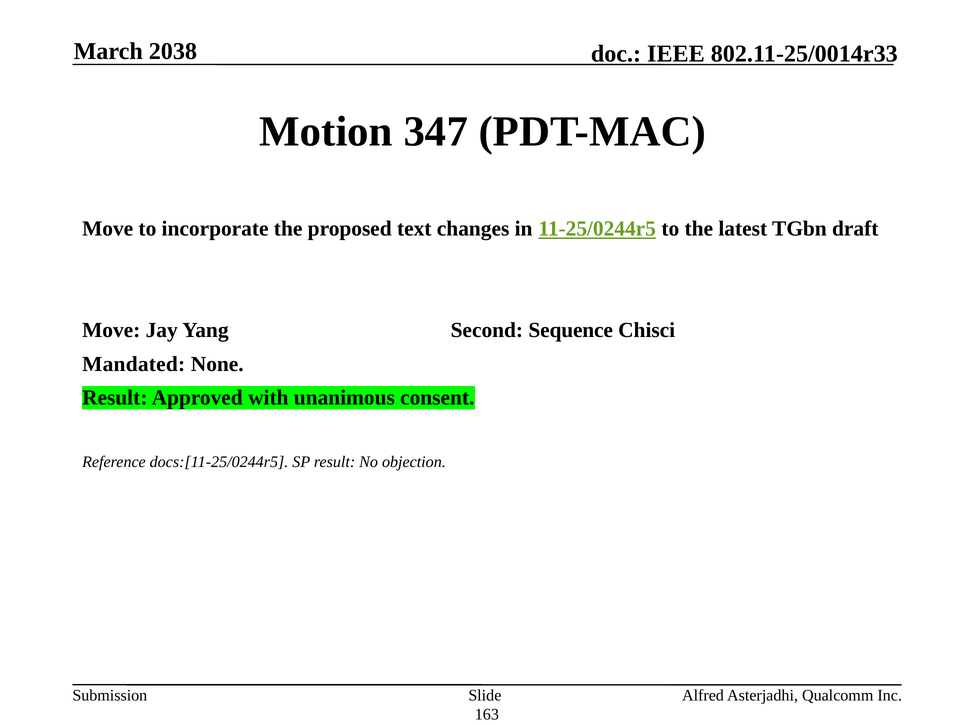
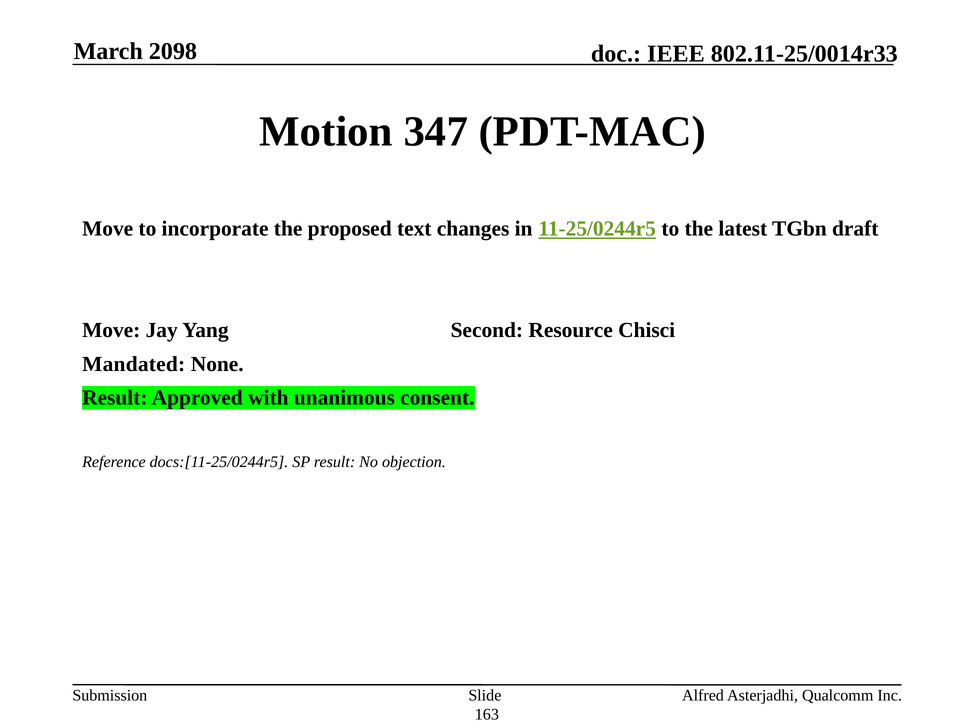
2038: 2038 -> 2098
Sequence: Sequence -> Resource
